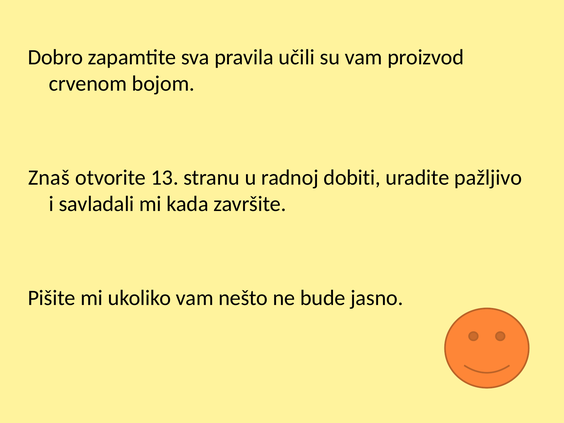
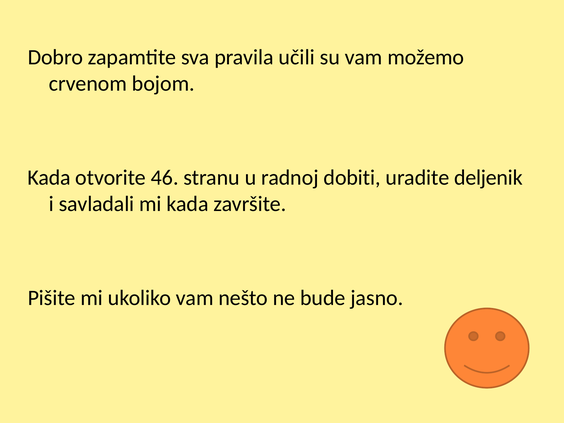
proizvod: proizvod -> možemo
Znaš at (49, 178): Znaš -> Kada
13: 13 -> 46
pažljivo: pažljivo -> deljenik
